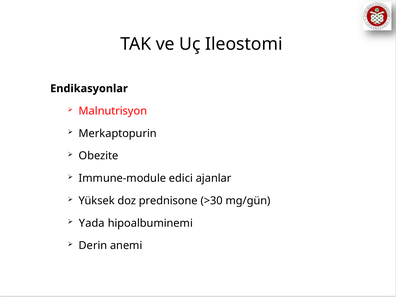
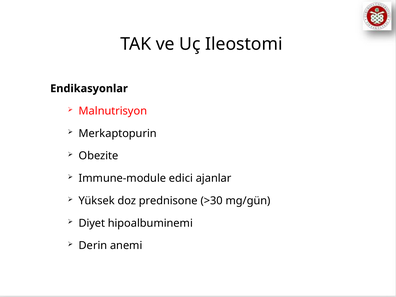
Yada: Yada -> Diyet
